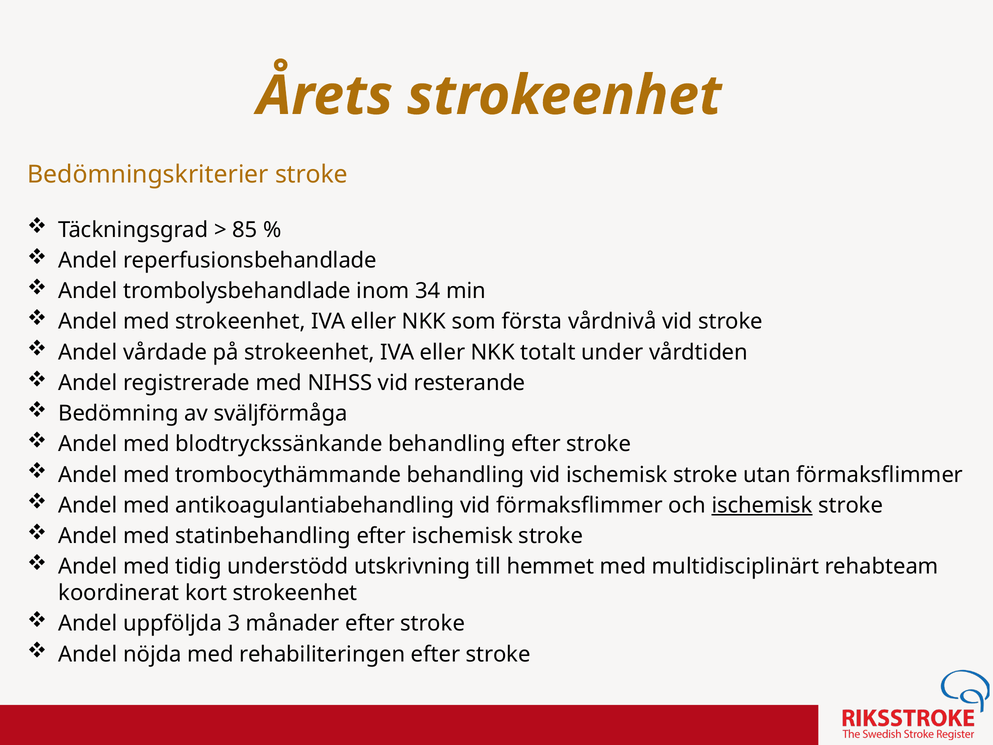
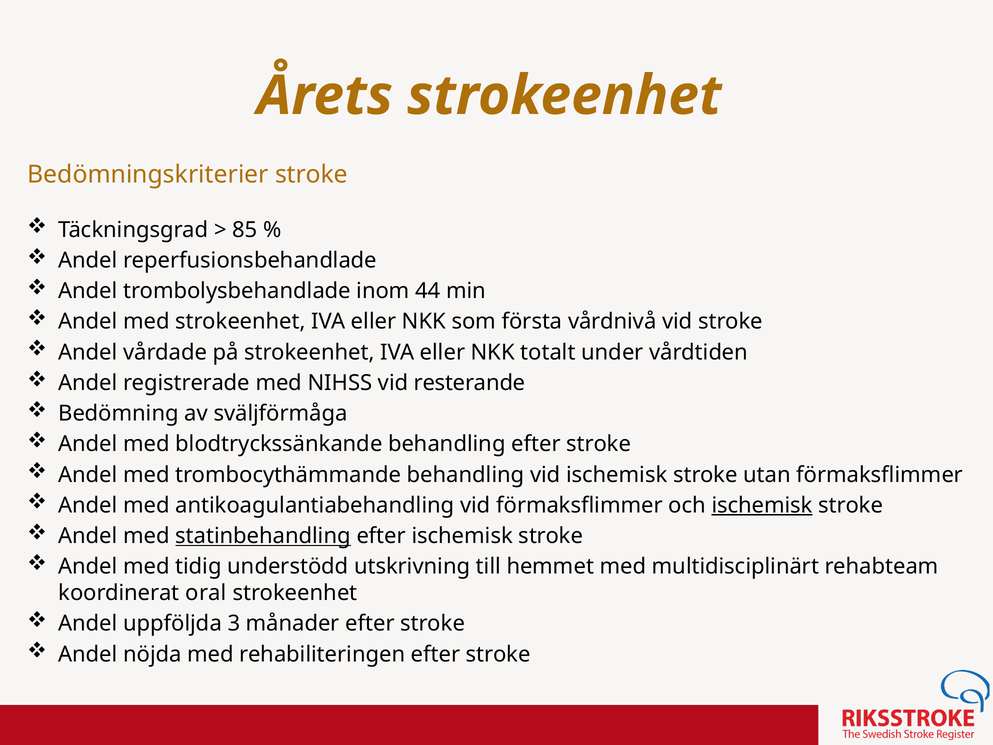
34: 34 -> 44
statinbehandling underline: none -> present
kort: kort -> oral
